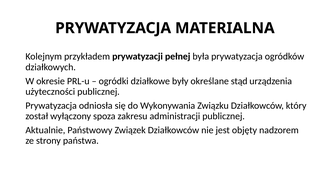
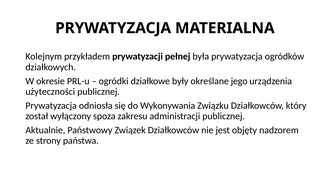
stąd: stąd -> jego
